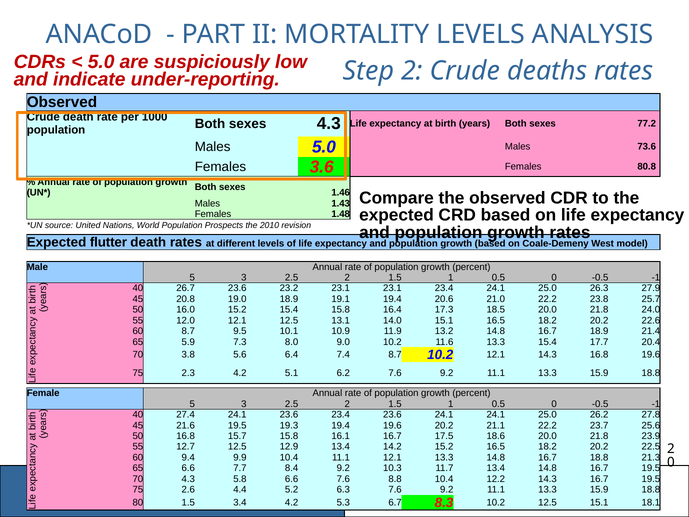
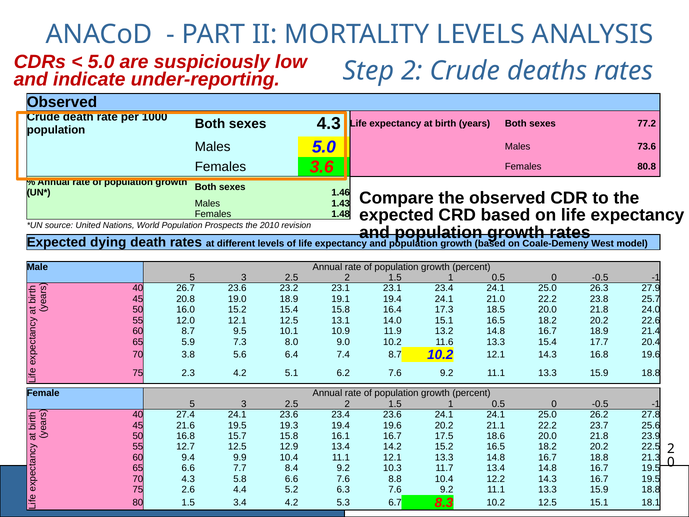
flutter: flutter -> dying
19.4 20.6: 20.6 -> 24.1
